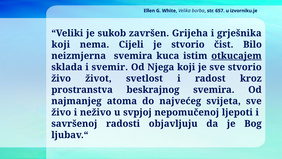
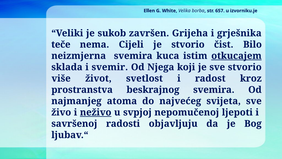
koji at (61, 44): koji -> teče
živo at (61, 78): živo -> više
neživo underline: none -> present
